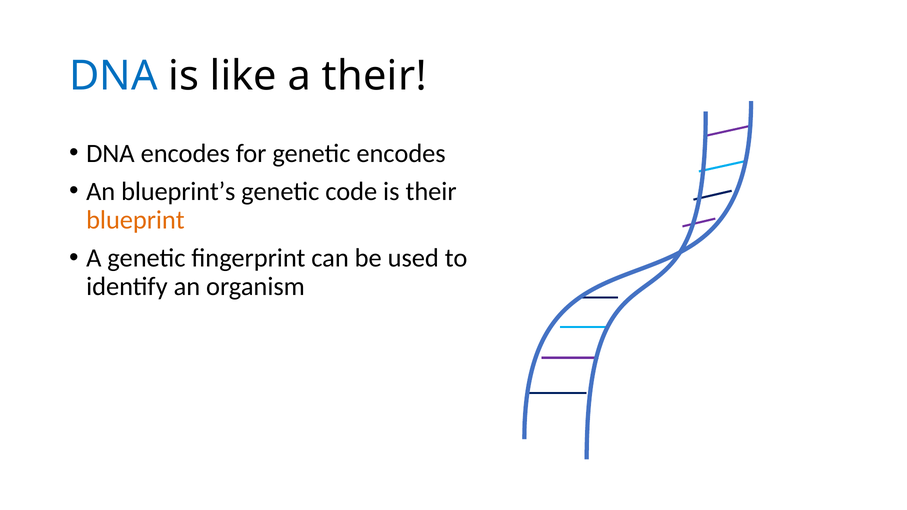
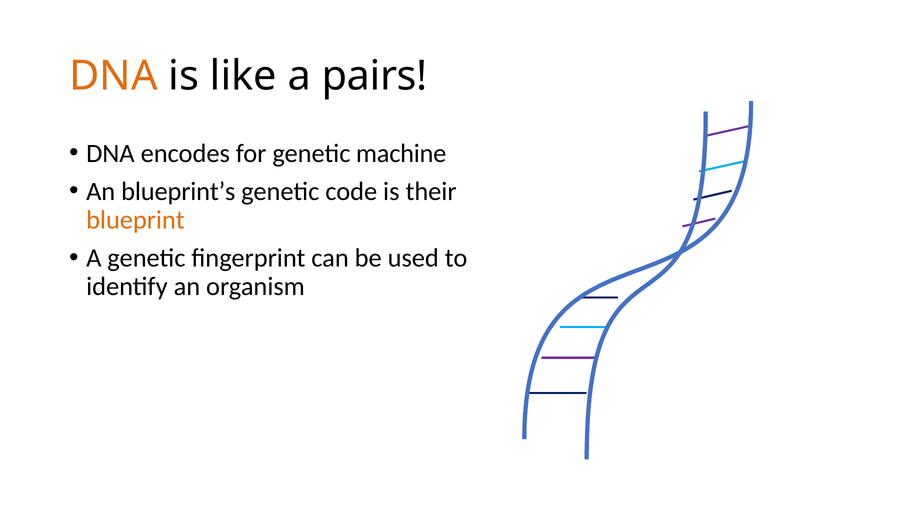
DNA at (113, 76) colour: blue -> orange
a their: their -> pairs
genetic encodes: encodes -> machine
